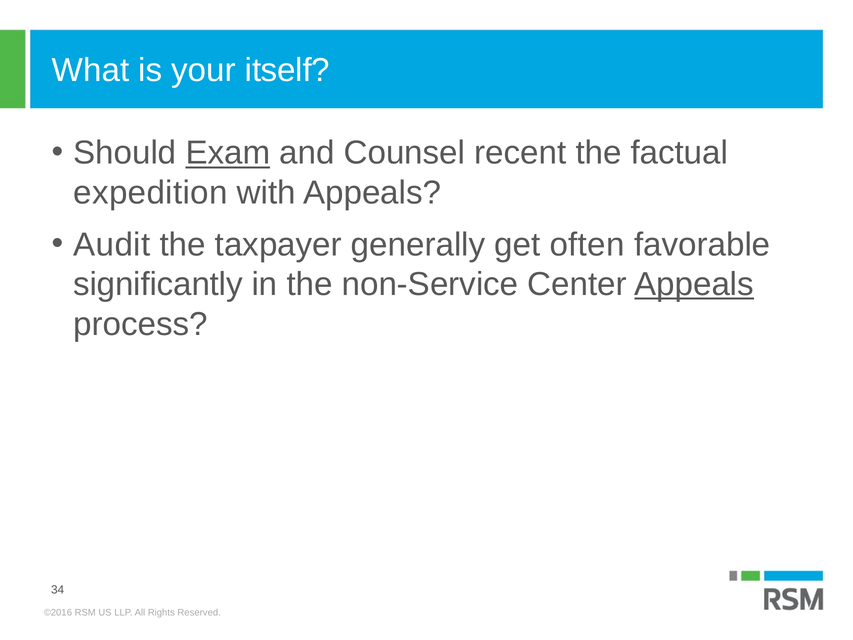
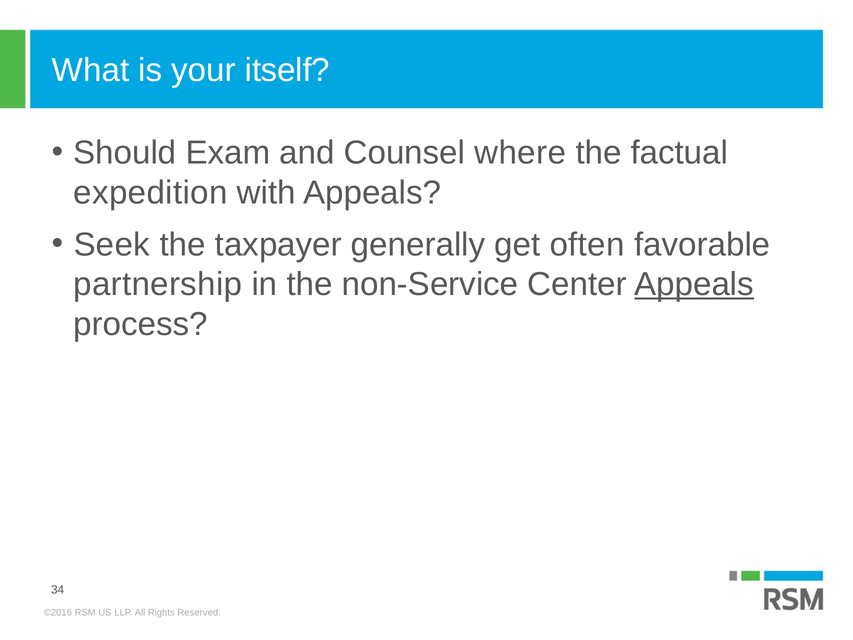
Exam underline: present -> none
recent: recent -> where
Audit: Audit -> Seek
significantly: significantly -> partnership
